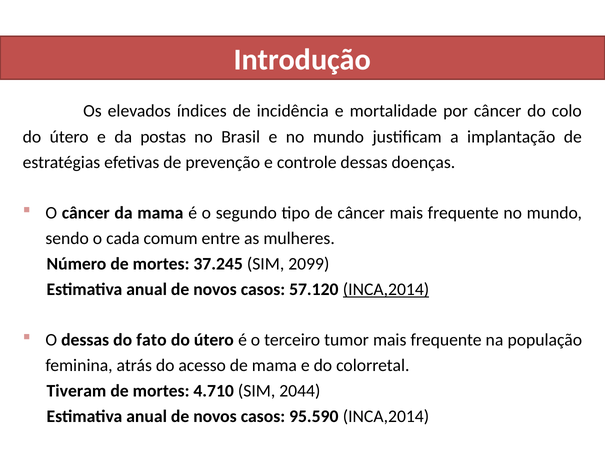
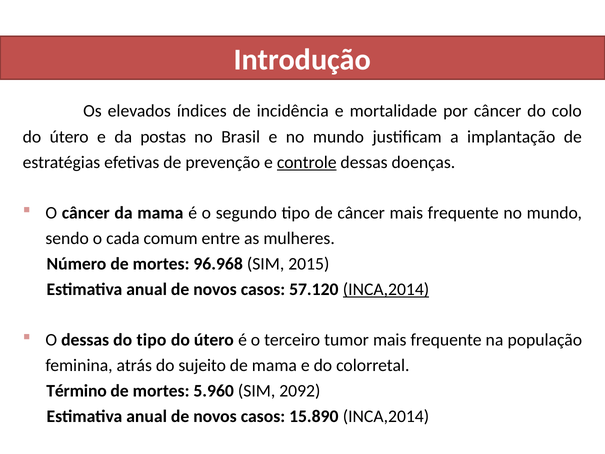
controle underline: none -> present
37.245: 37.245 -> 96.968
2099: 2099 -> 2015
do fato: fato -> tipo
acesso: acesso -> sujeito
Tiveram: Tiveram -> Término
4.710: 4.710 -> 5.960
2044: 2044 -> 2092
95.590: 95.590 -> 15.890
